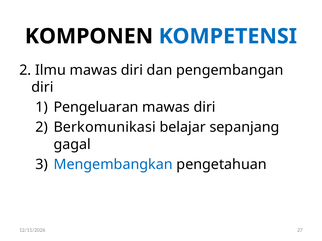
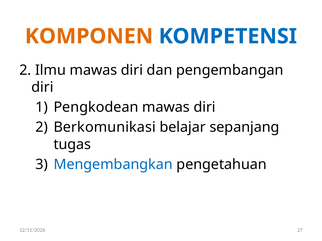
KOMPONEN colour: black -> orange
Pengeluaran: Pengeluaran -> Pengkodean
gagal: gagal -> tugas
